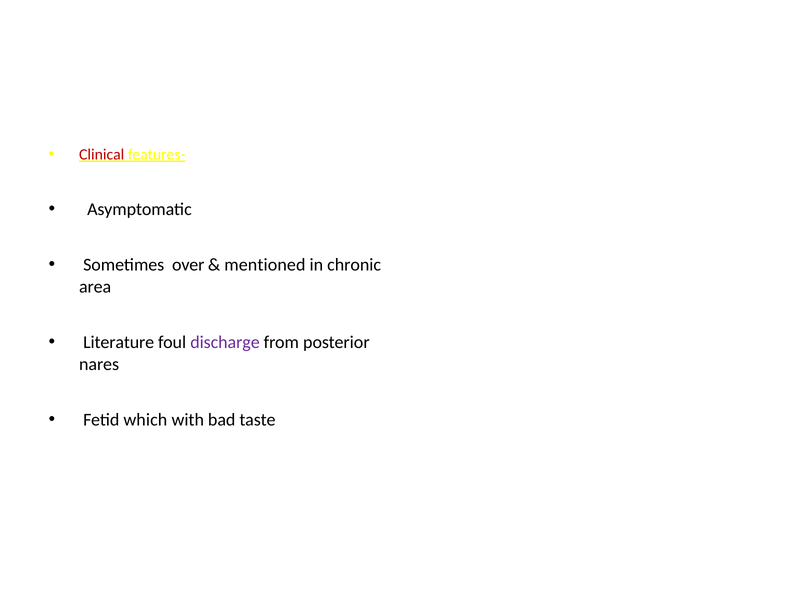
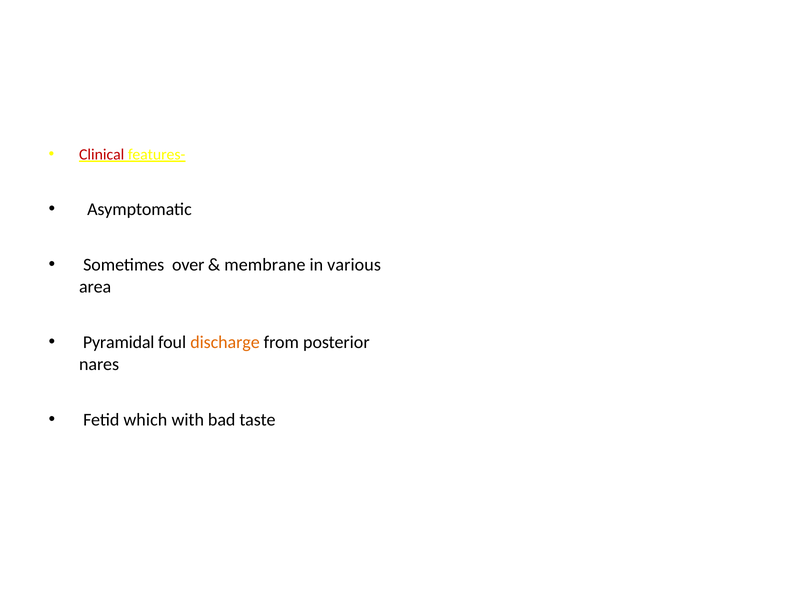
mentioned: mentioned -> membrane
chronic: chronic -> various
Literature: Literature -> Pyramidal
discharge colour: purple -> orange
